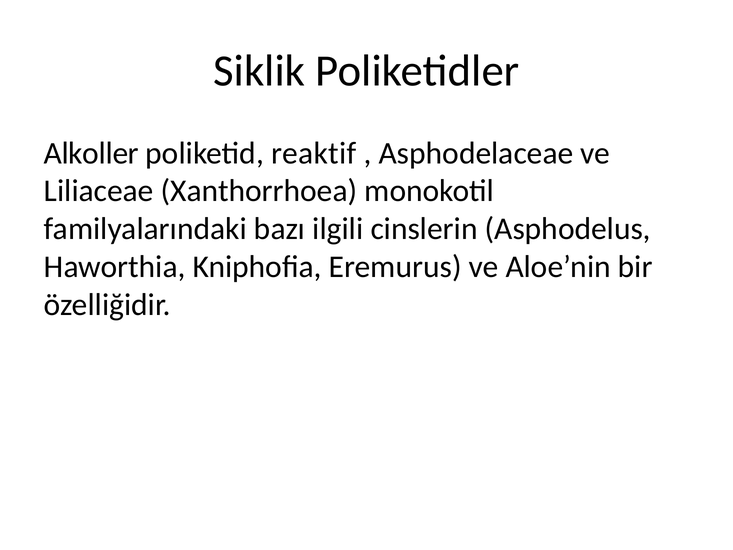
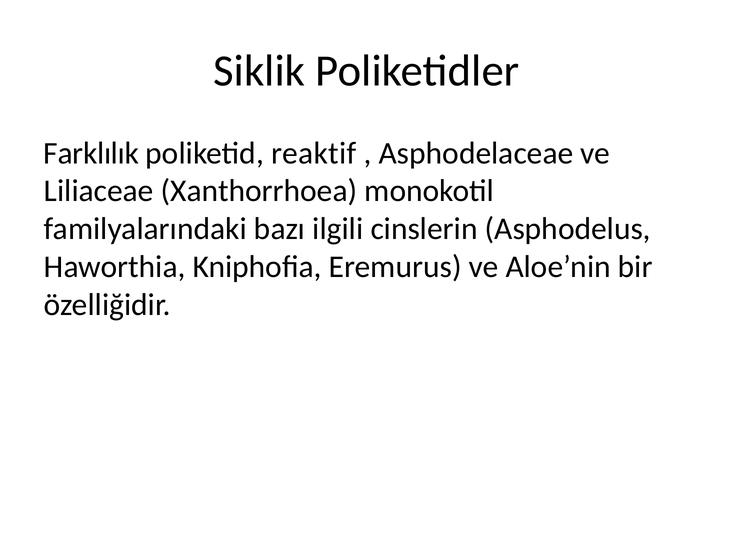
Alkoller: Alkoller -> Farklılık
